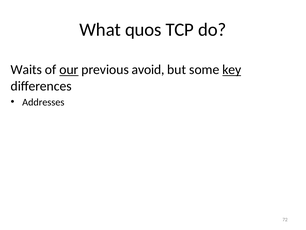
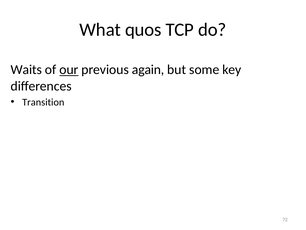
avoid: avoid -> again
key underline: present -> none
Addresses: Addresses -> Transition
